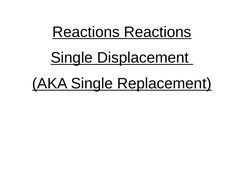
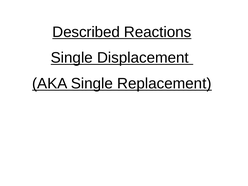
Reactions at (86, 32): Reactions -> Described
